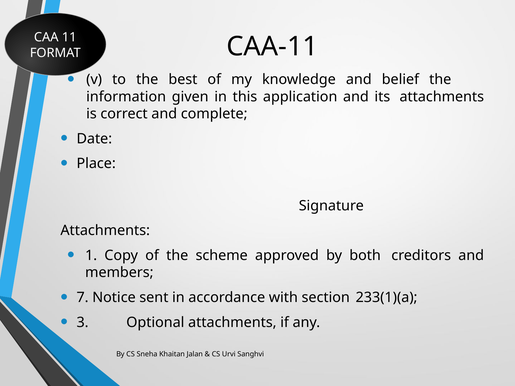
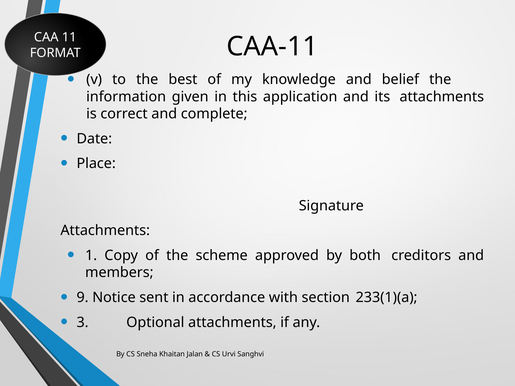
7: 7 -> 9
